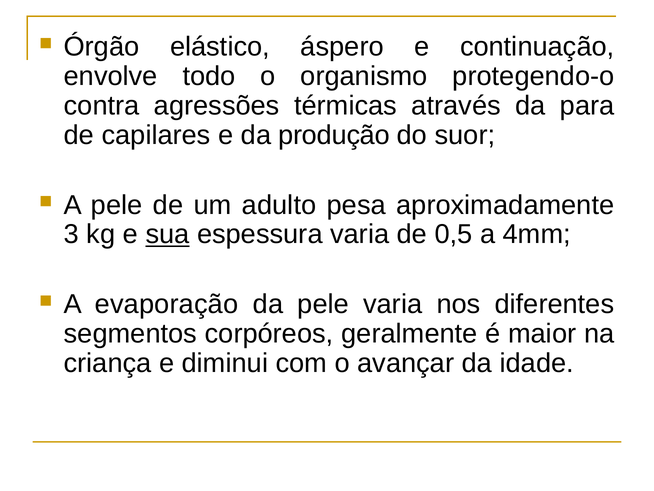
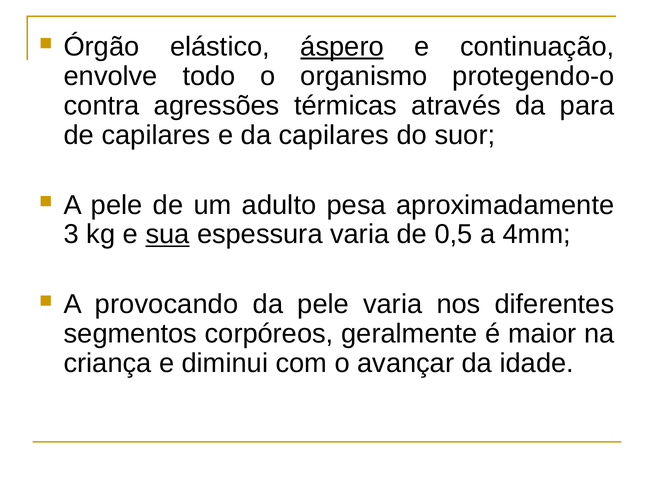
áspero underline: none -> present
da produção: produção -> capilares
evaporação: evaporação -> provocando
